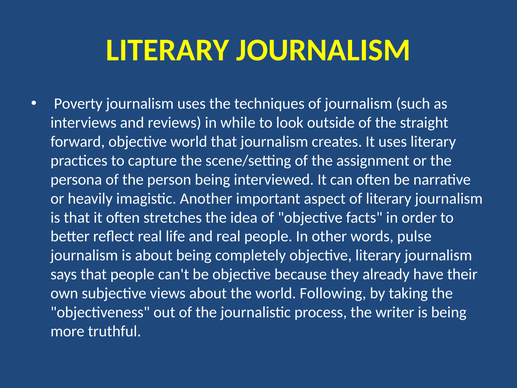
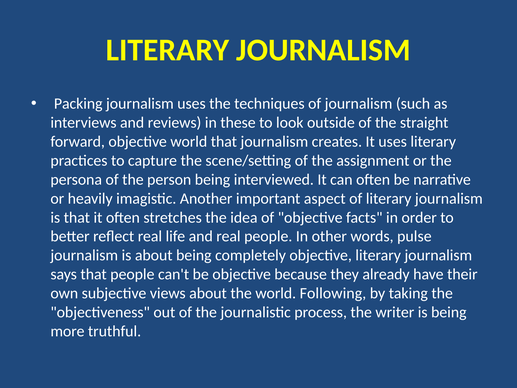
Poverty: Poverty -> Packing
while: while -> these
